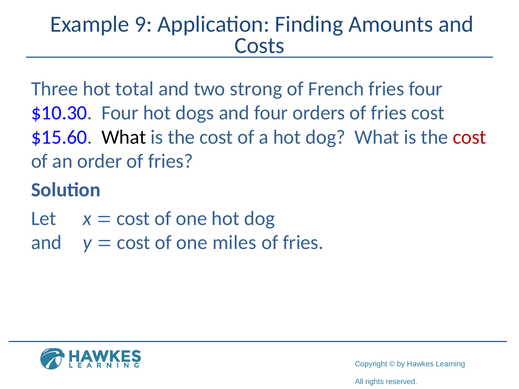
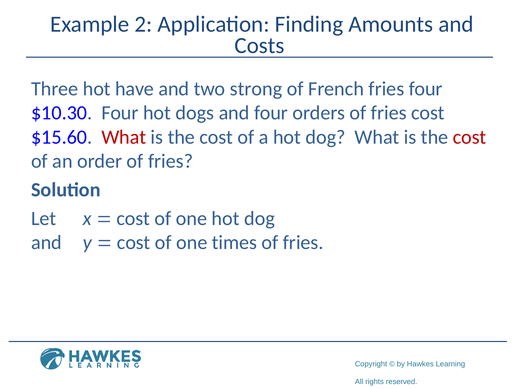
9: 9 -> 2
total: total -> have
What at (124, 137) colour: black -> red
miles: miles -> times
